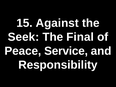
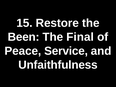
Against: Against -> Restore
Seek: Seek -> Been
Responsibility: Responsibility -> Unfaithfulness
